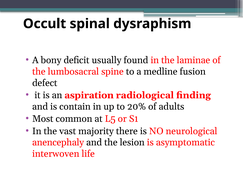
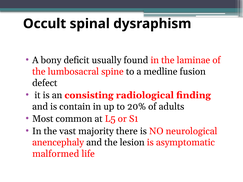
aspiration: aspiration -> consisting
interwoven: interwoven -> malformed
